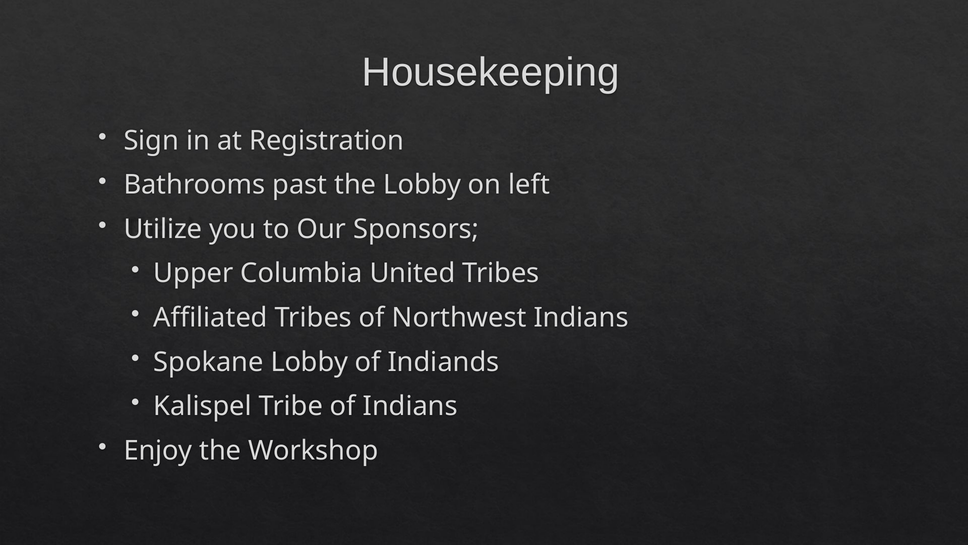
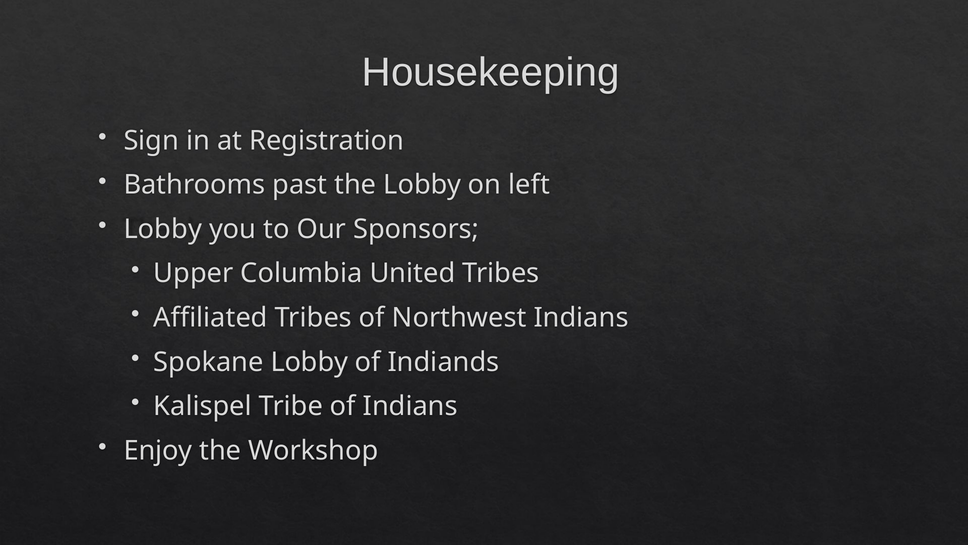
Utilize at (163, 229): Utilize -> Lobby
